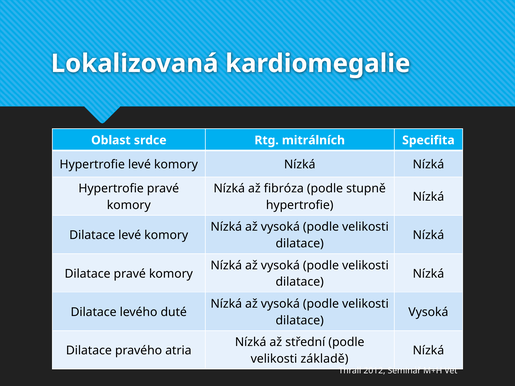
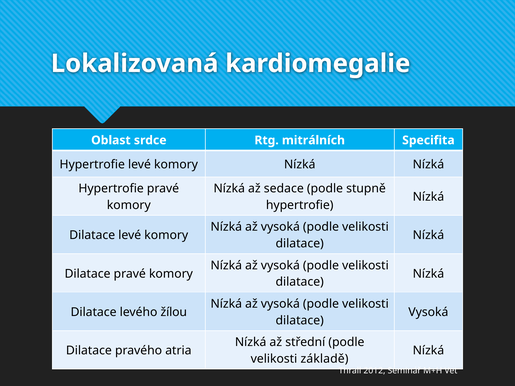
fibróza: fibróza -> sedace
duté: duté -> žílou
